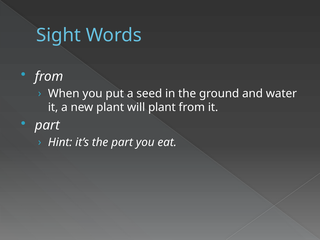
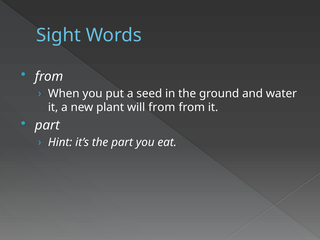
will plant: plant -> from
